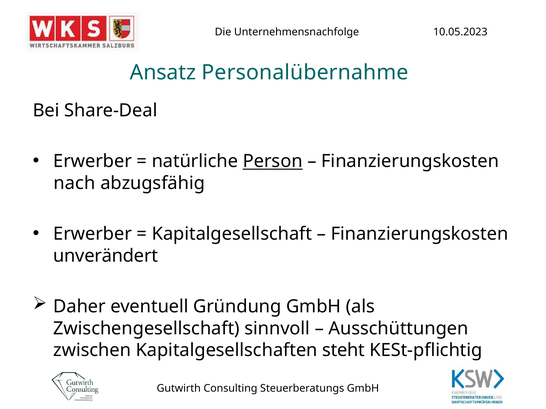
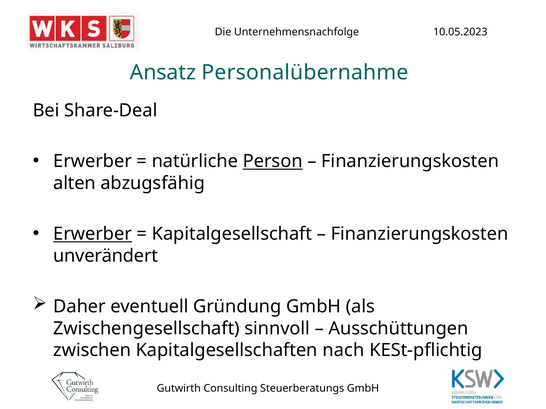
nach: nach -> alten
Erwerber at (93, 234) underline: none -> present
steht: steht -> nach
